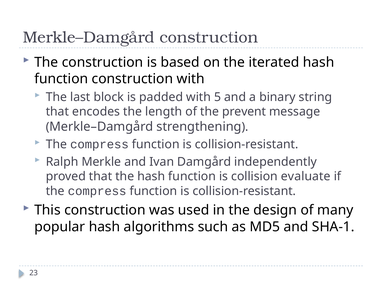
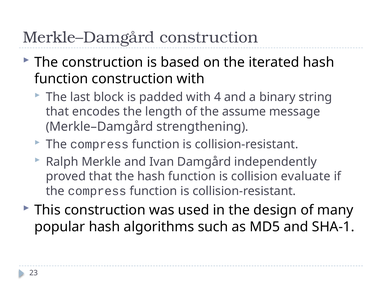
5: 5 -> 4
prevent: prevent -> assume
